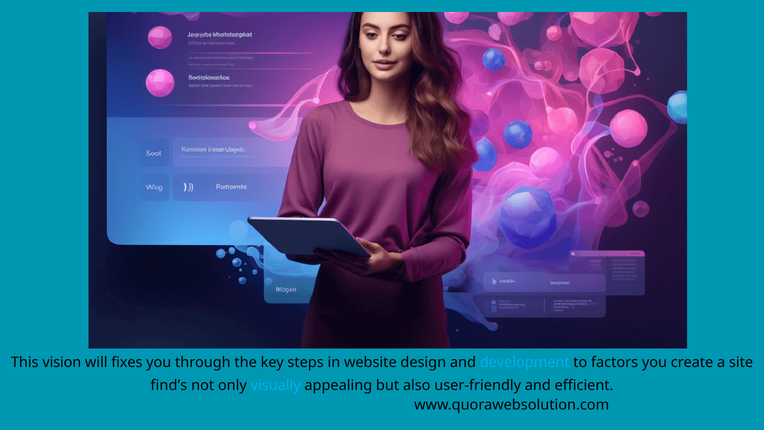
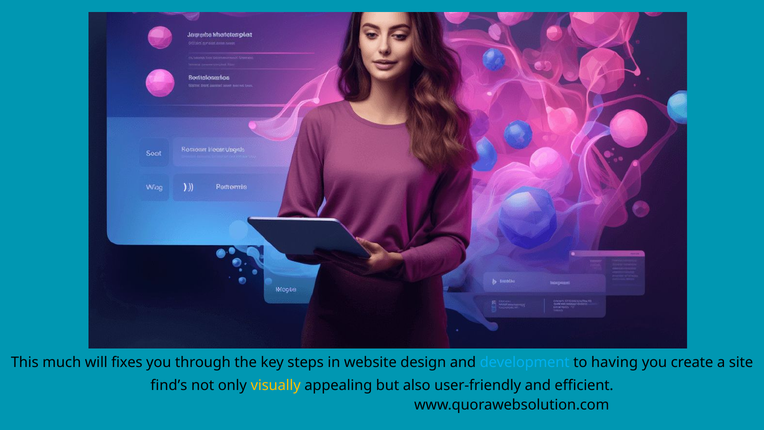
vision: vision -> much
factors: factors -> having
visually colour: light blue -> yellow
